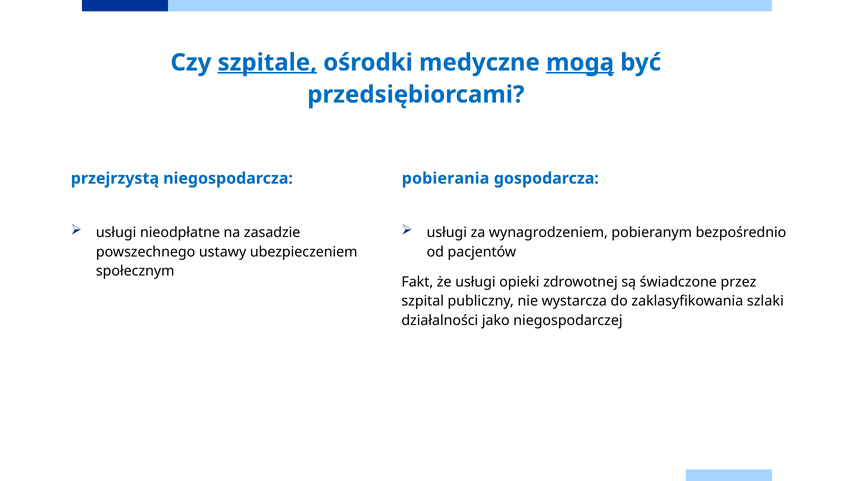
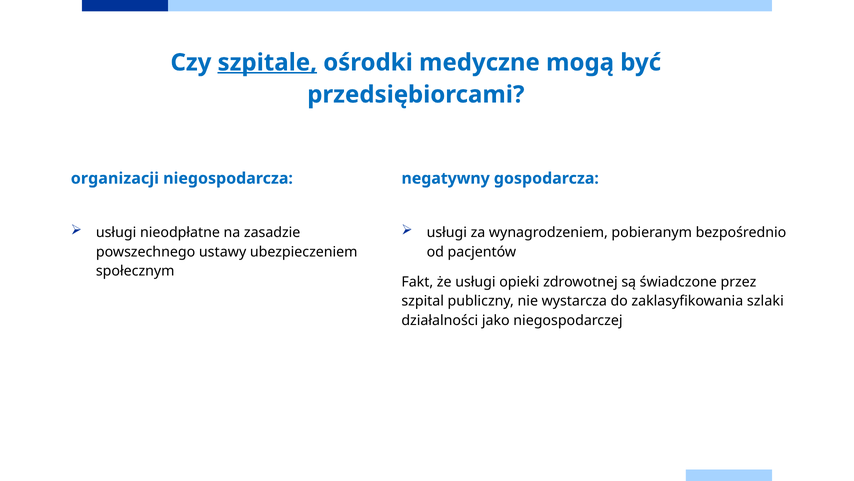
mogą underline: present -> none
przejrzystą: przejrzystą -> organizacji
pobierania: pobierania -> negatywny
